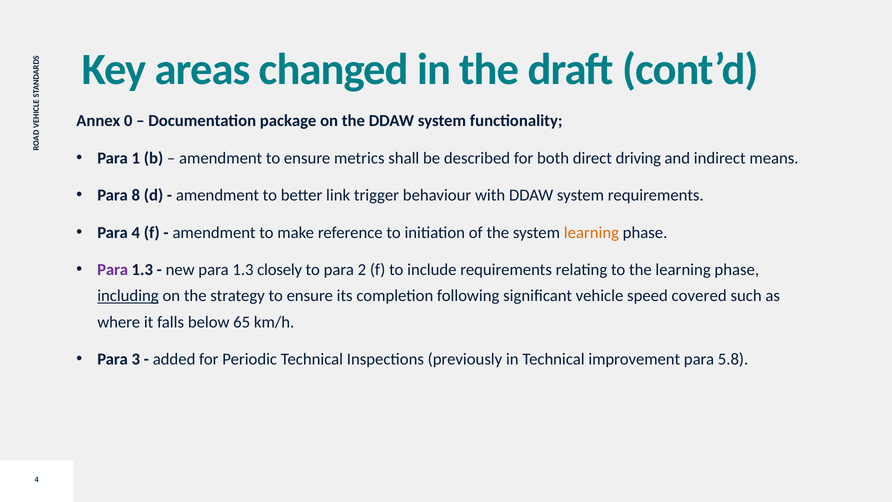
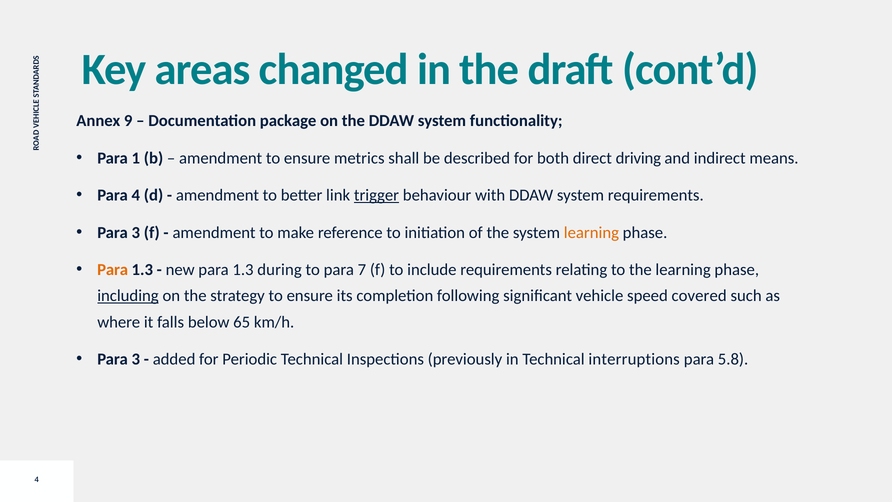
0: 0 -> 9
Para 8: 8 -> 4
trigger underline: none -> present
4 at (136, 232): 4 -> 3
Para at (113, 270) colour: purple -> orange
closely: closely -> during
2: 2 -> 7
improvement: improvement -> interruptions
